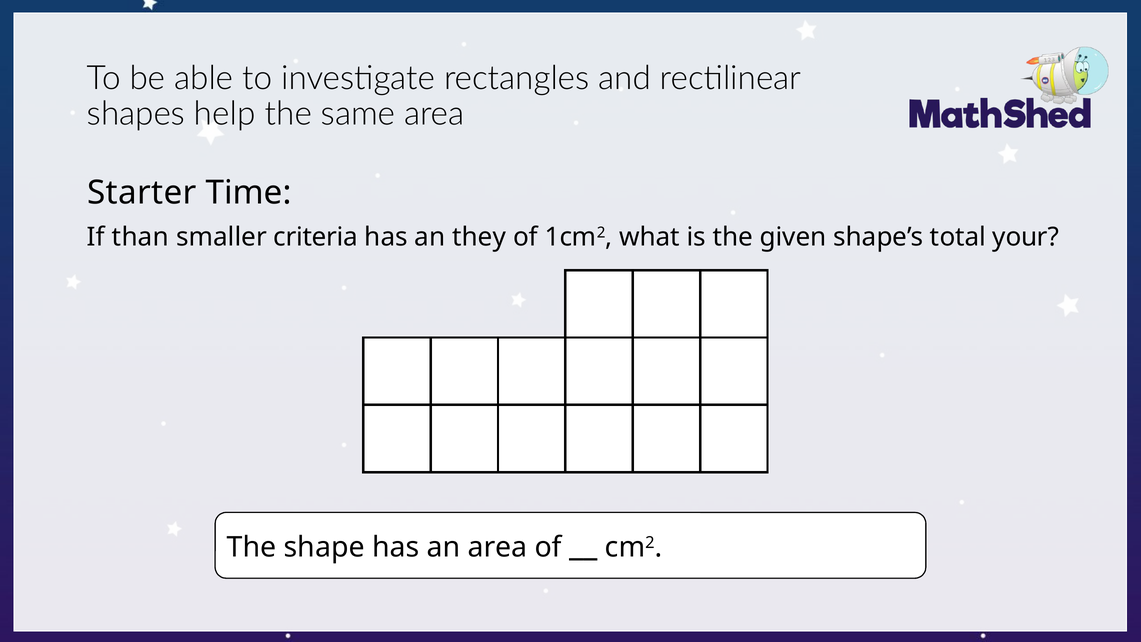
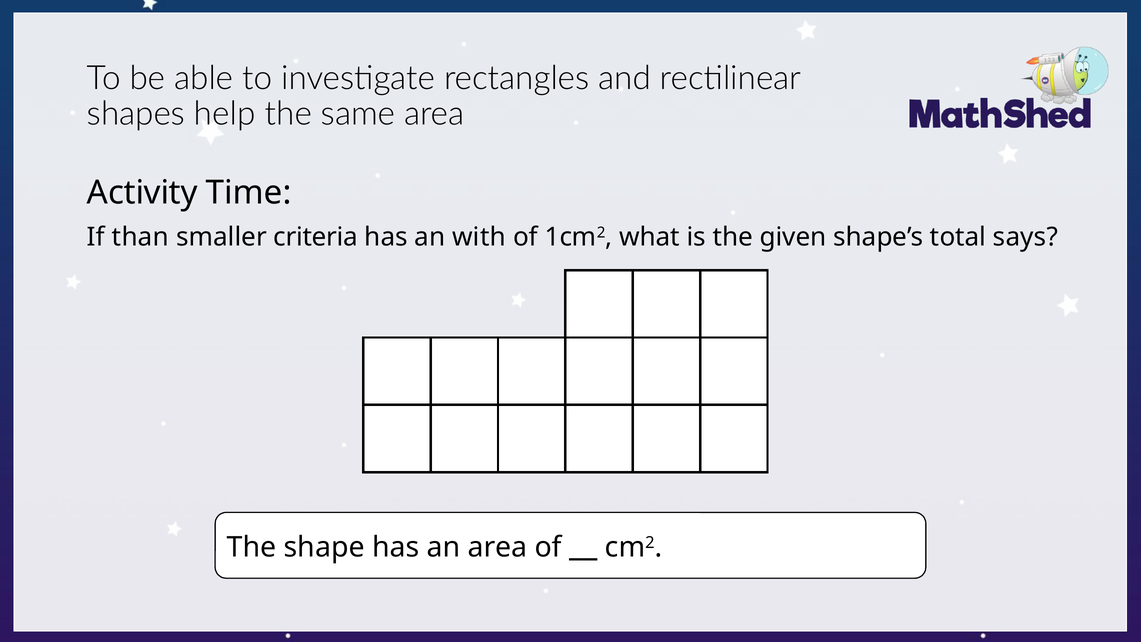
Starter: Starter -> Activity
they: they -> with
your: your -> says
